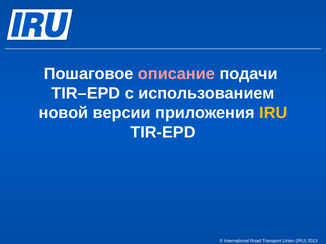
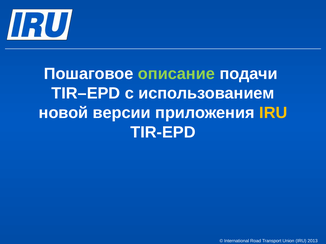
описание colour: pink -> light green
